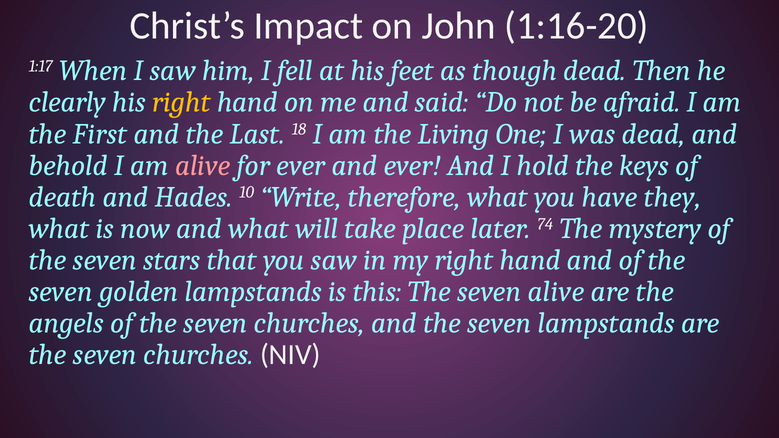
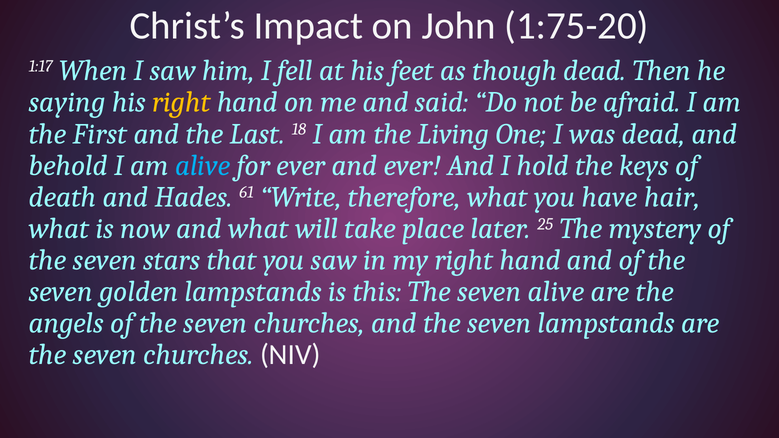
1:16-20: 1:16-20 -> 1:75-20
clearly: clearly -> saying
alive at (203, 165) colour: pink -> light blue
10: 10 -> 61
they: they -> hair
74: 74 -> 25
